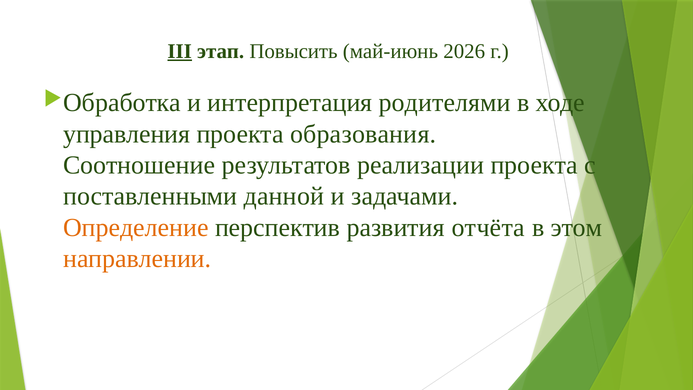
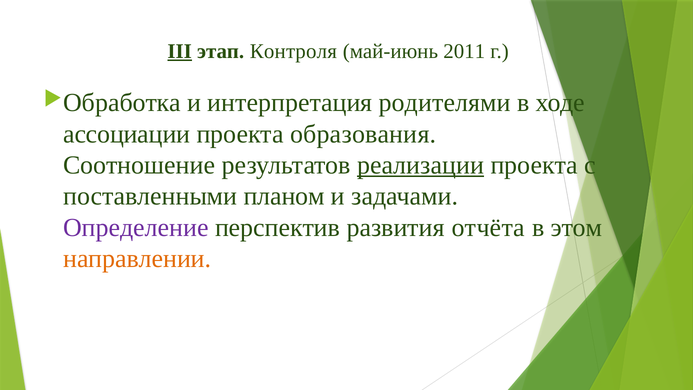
Повысить: Повысить -> Контроля
2026: 2026 -> 2011
управления: управления -> ассоциации
реализации underline: none -> present
данной: данной -> планом
Определение colour: orange -> purple
